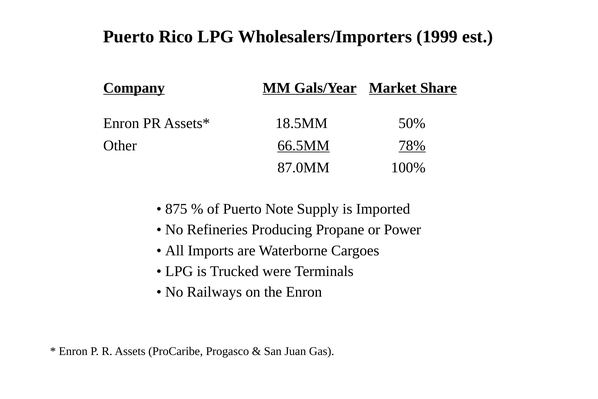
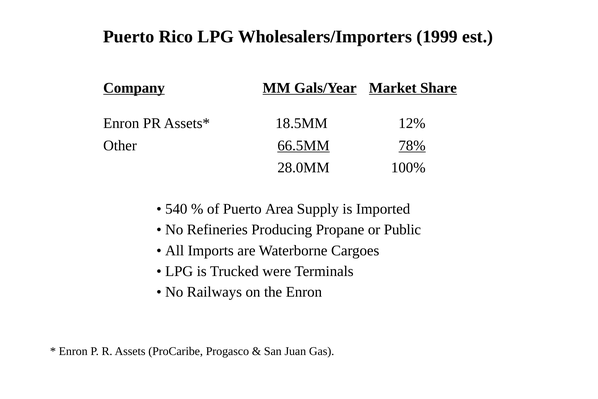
50%: 50% -> 12%
87.0MM: 87.0MM -> 28.0MM
875: 875 -> 540
Note: Note -> Area
Power: Power -> Public
